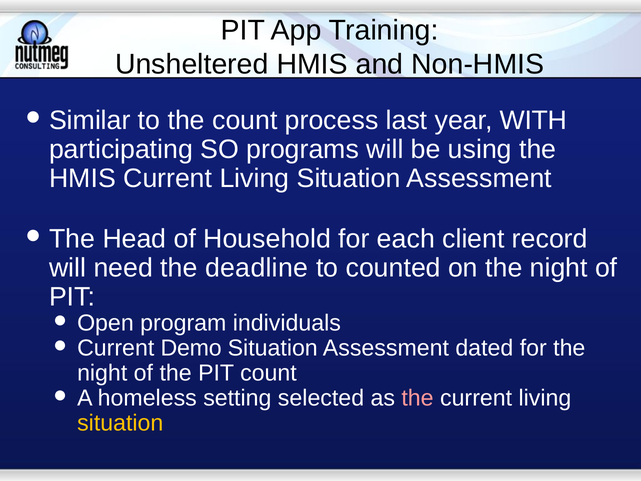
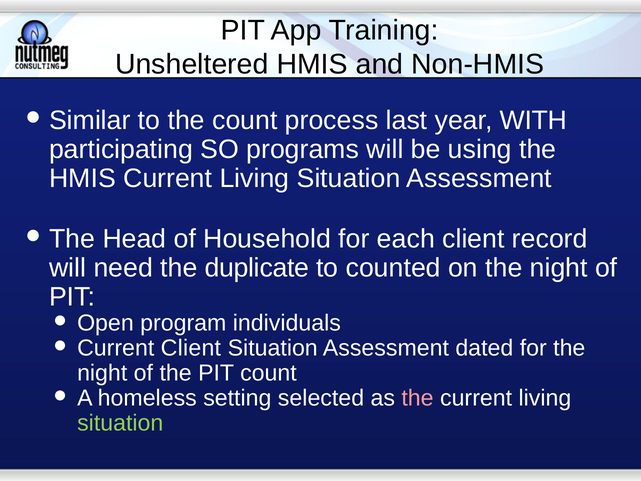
deadline: deadline -> duplicate
Current Demo: Demo -> Client
situation at (120, 423) colour: yellow -> light green
